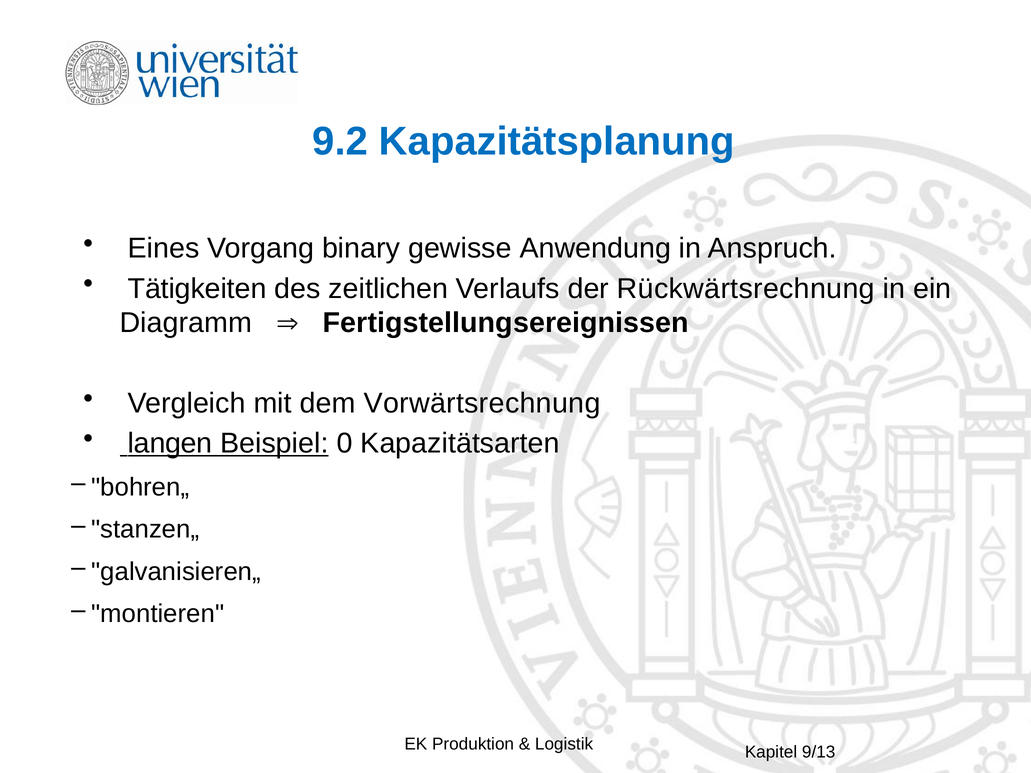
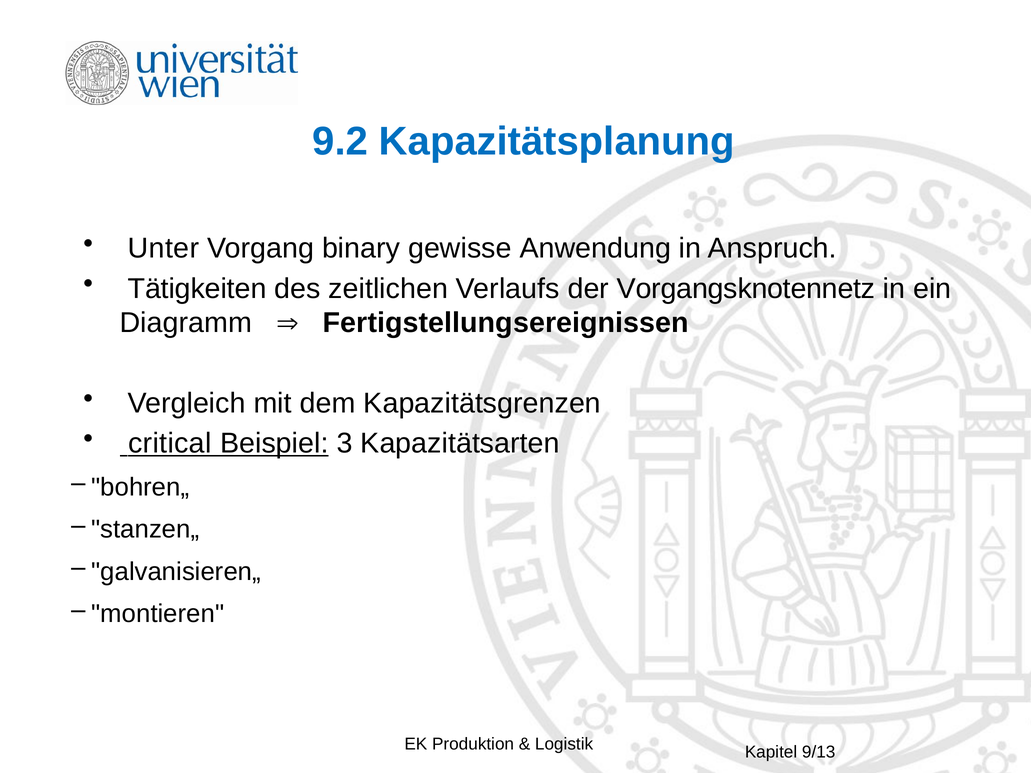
Eines: Eines -> Unter
Rückwärtsrechnung: Rückwärtsrechnung -> Vorgangsknotennetz
Vorwärtsrechnung: Vorwärtsrechnung -> Kapazitätsgrenzen
langen: langen -> critical
0: 0 -> 3
